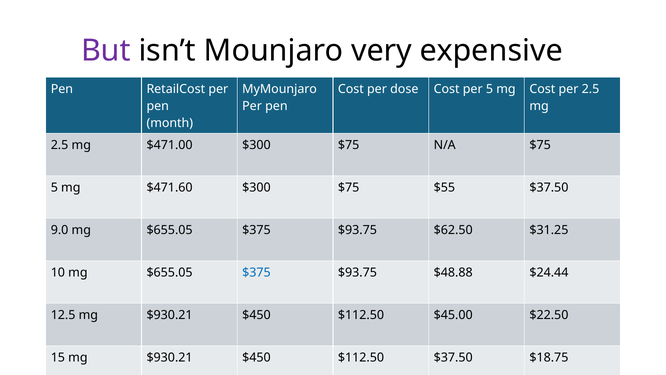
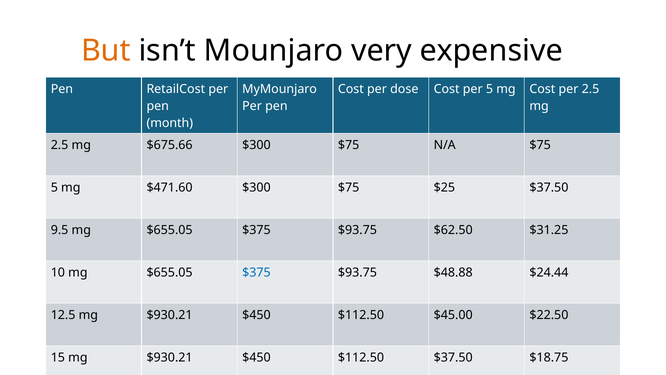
But colour: purple -> orange
$471.00: $471.00 -> $675.66
$55: $55 -> $25
9.0: 9.0 -> 9.5
